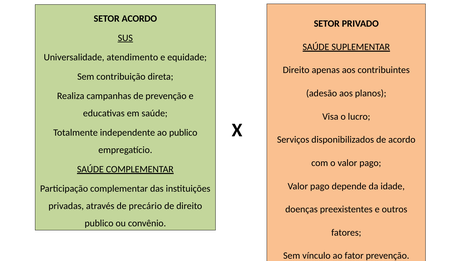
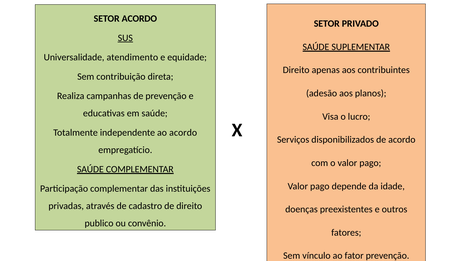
ao publico: publico -> acordo
precário: precário -> cadastro
